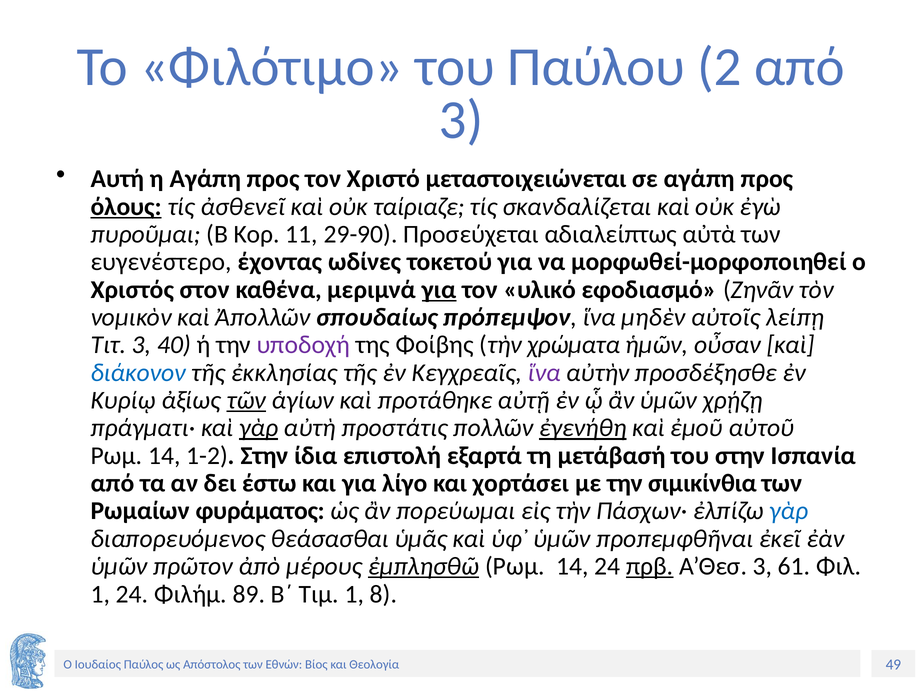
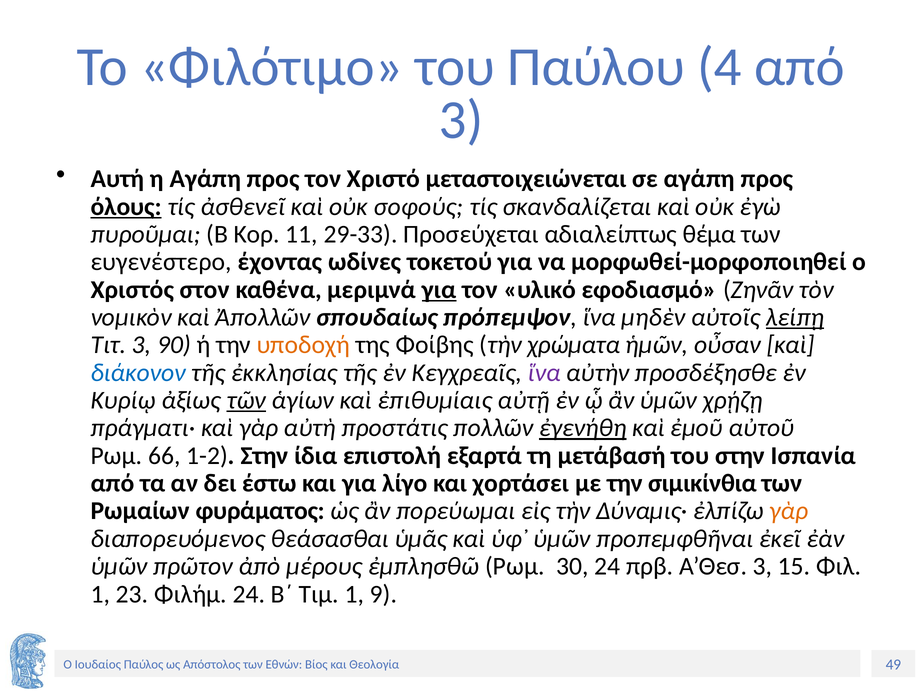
2: 2 -> 4
ταίριαζε: ταίριαζε -> σοφούς
29-90: 29-90 -> 29-33
αὐτὰ: αὐτὰ -> θέμα
λείπῃ underline: none -> present
40: 40 -> 90
υποδοχή colour: purple -> orange
προτάθηκε: προτάθηκε -> ἐπιθυμίαις
γὰρ at (259, 428) underline: present -> none
14 at (164, 455): 14 -> 66
Πάσχων·: Πάσχων· -> Δύναμις·
γὰρ at (789, 511) colour: blue -> orange
ἐμπλησθῶ underline: present -> none
14 at (572, 566): 14 -> 30
πρβ underline: present -> none
61: 61 -> 15
1 24: 24 -> 23
Φιλήμ 89: 89 -> 24
8: 8 -> 9
